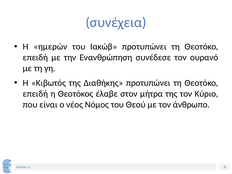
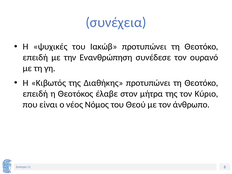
ημερών: ημερών -> ψυχικές
